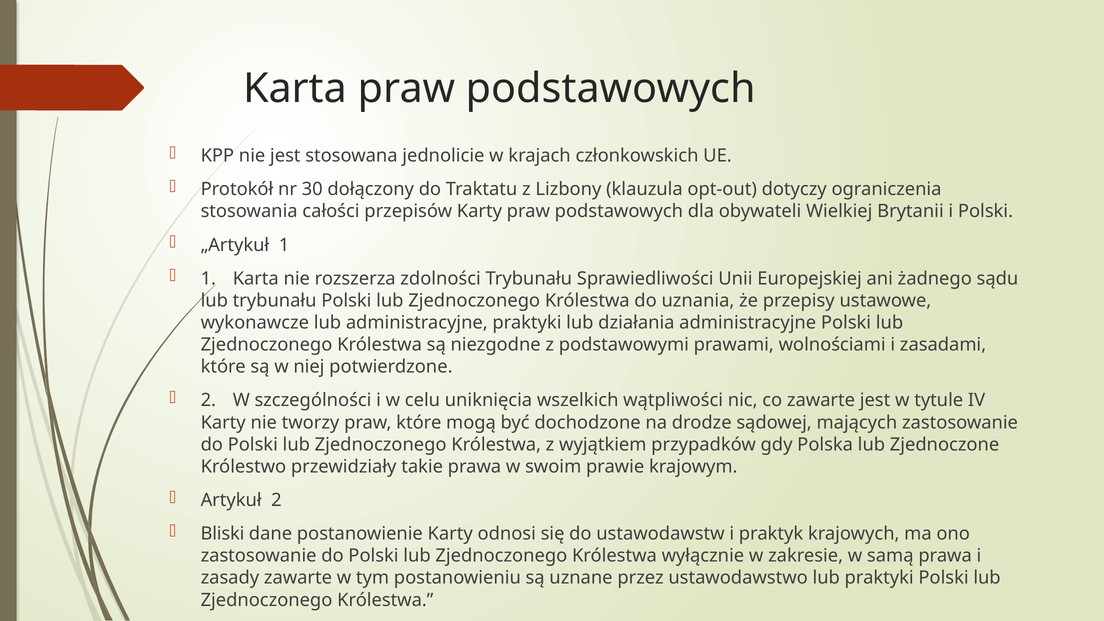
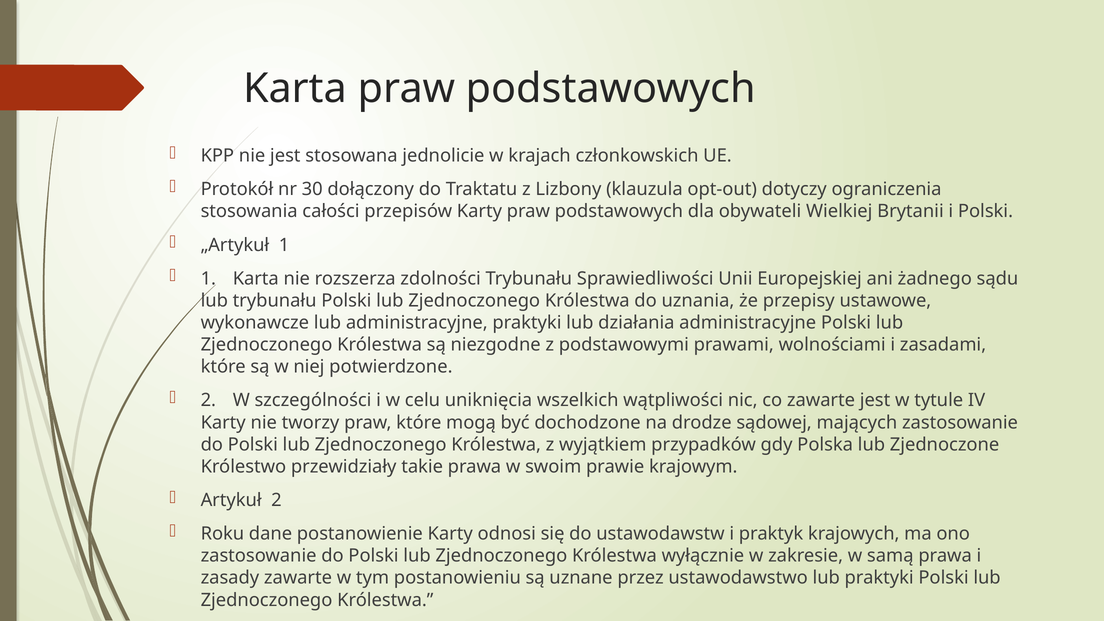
Bliski: Bliski -> Roku
